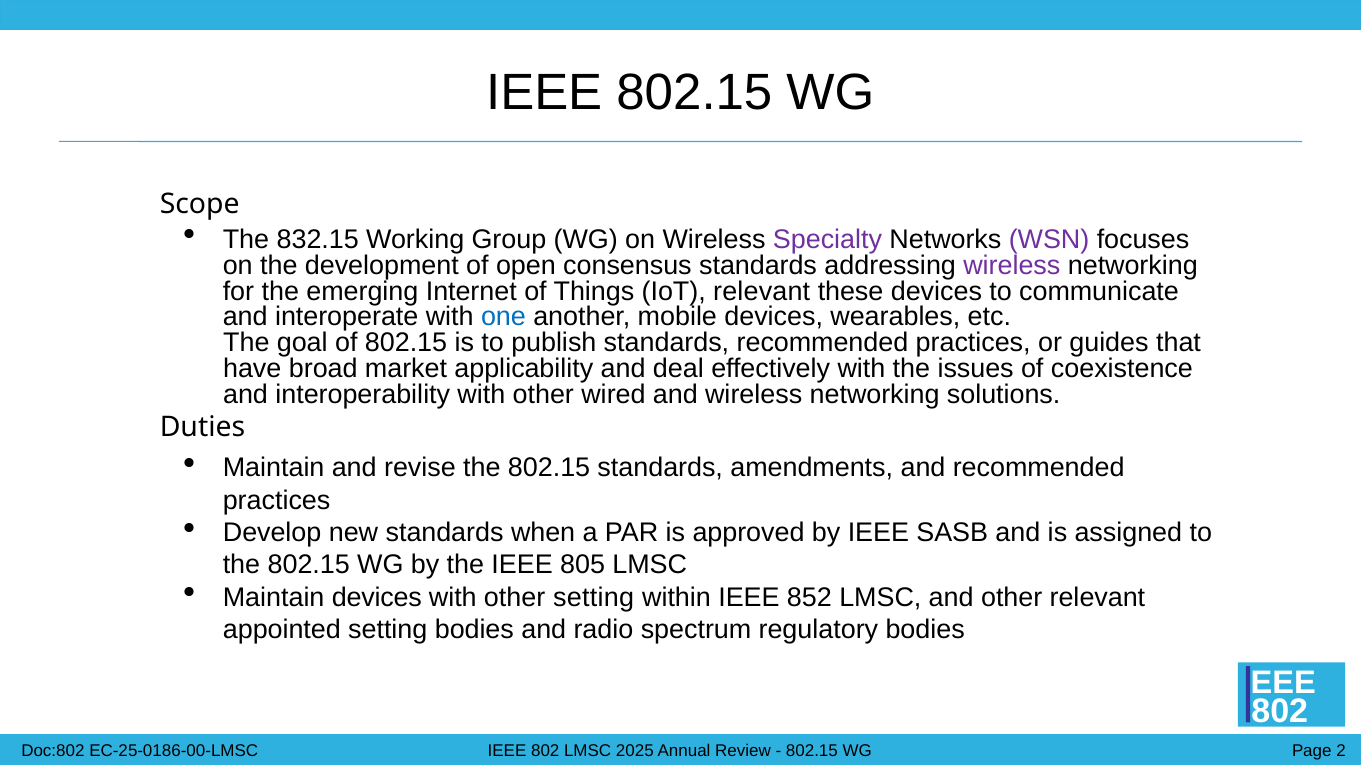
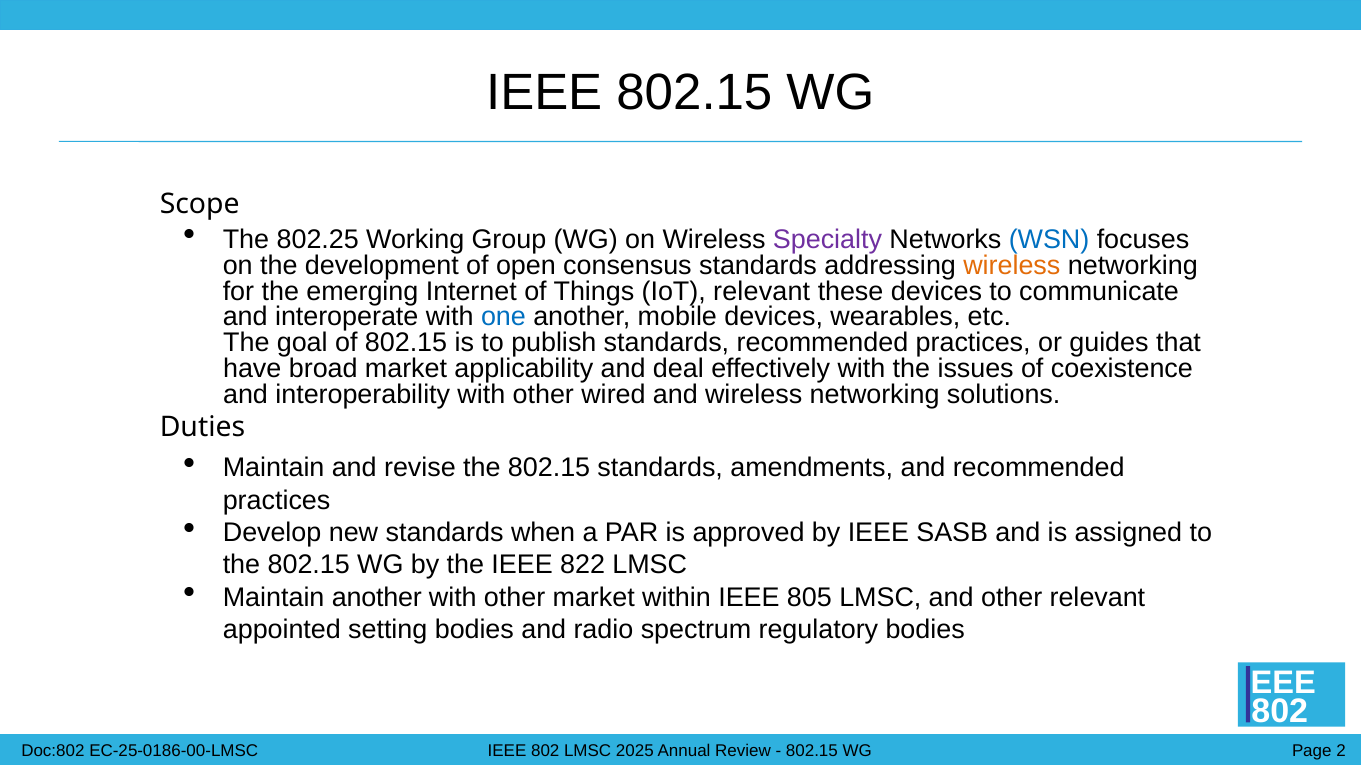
832.15: 832.15 -> 802.25
WSN colour: purple -> blue
wireless at (1012, 266) colour: purple -> orange
805: 805 -> 822
Maintain devices: devices -> another
other setting: setting -> market
852: 852 -> 805
